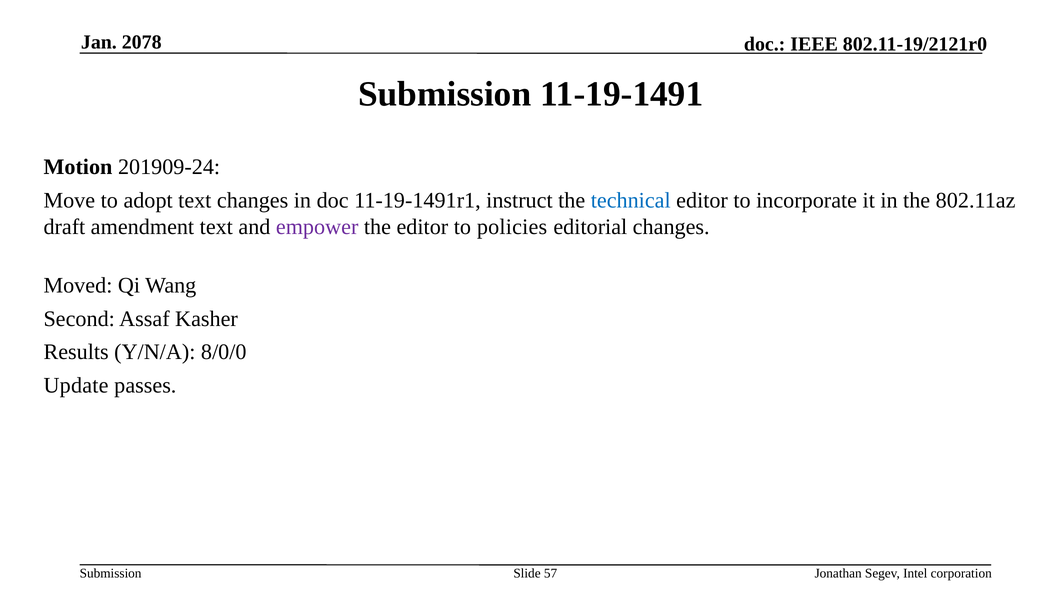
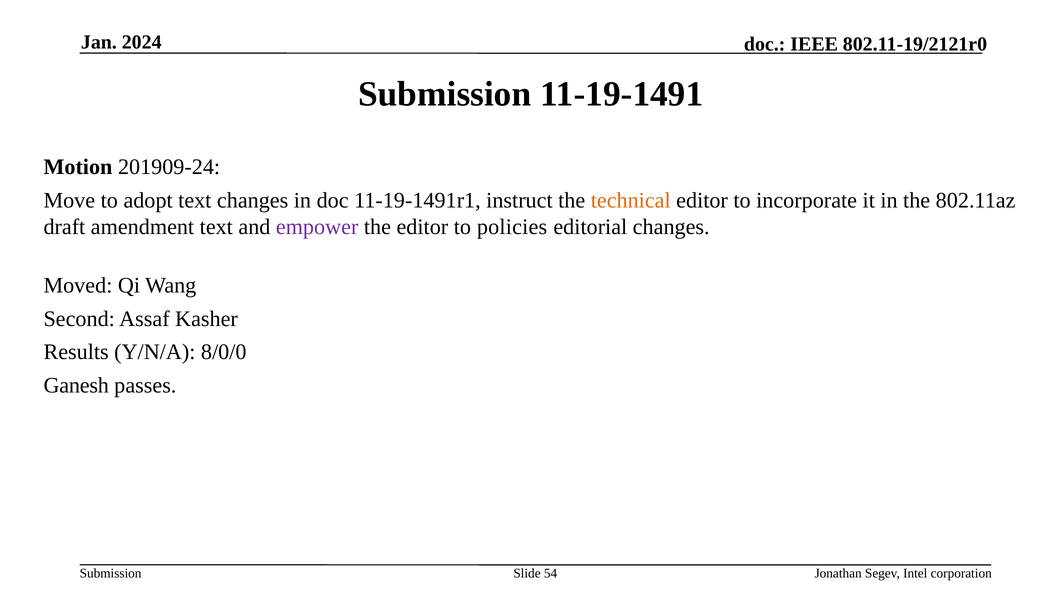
2078: 2078 -> 2024
technical colour: blue -> orange
Update: Update -> Ganesh
57: 57 -> 54
